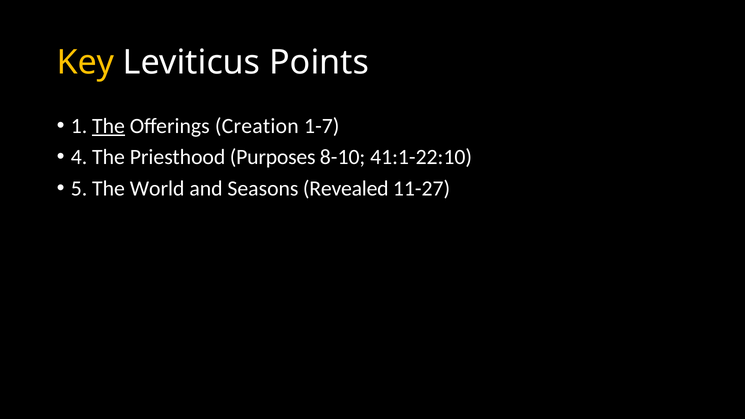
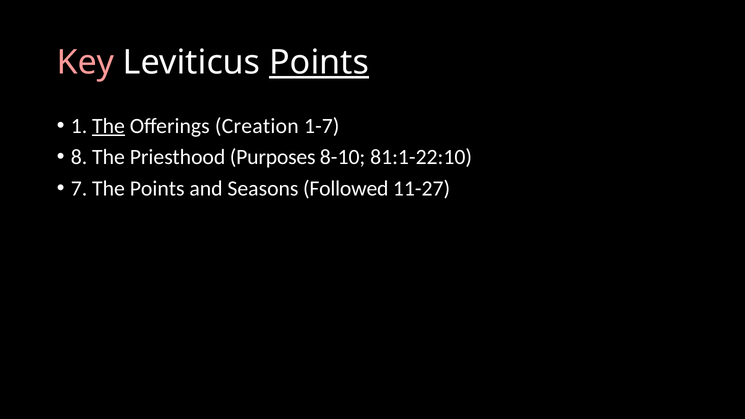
Key colour: yellow -> pink
Points at (319, 63) underline: none -> present
4: 4 -> 8
41:1-22:10: 41:1-22:10 -> 81:1-22:10
5: 5 -> 7
The World: World -> Points
Revealed: Revealed -> Followed
